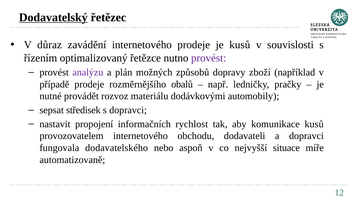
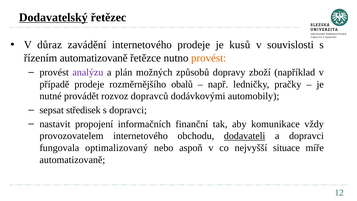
řízením optimalizovaný: optimalizovaný -> automatizovaně
provést at (209, 58) colour: purple -> orange
materiálu: materiálu -> dopravců
rychlost: rychlost -> finanční
komunikace kusů: kusů -> vždy
dodavateli underline: none -> present
dodavatelského: dodavatelského -> optimalizovaný
